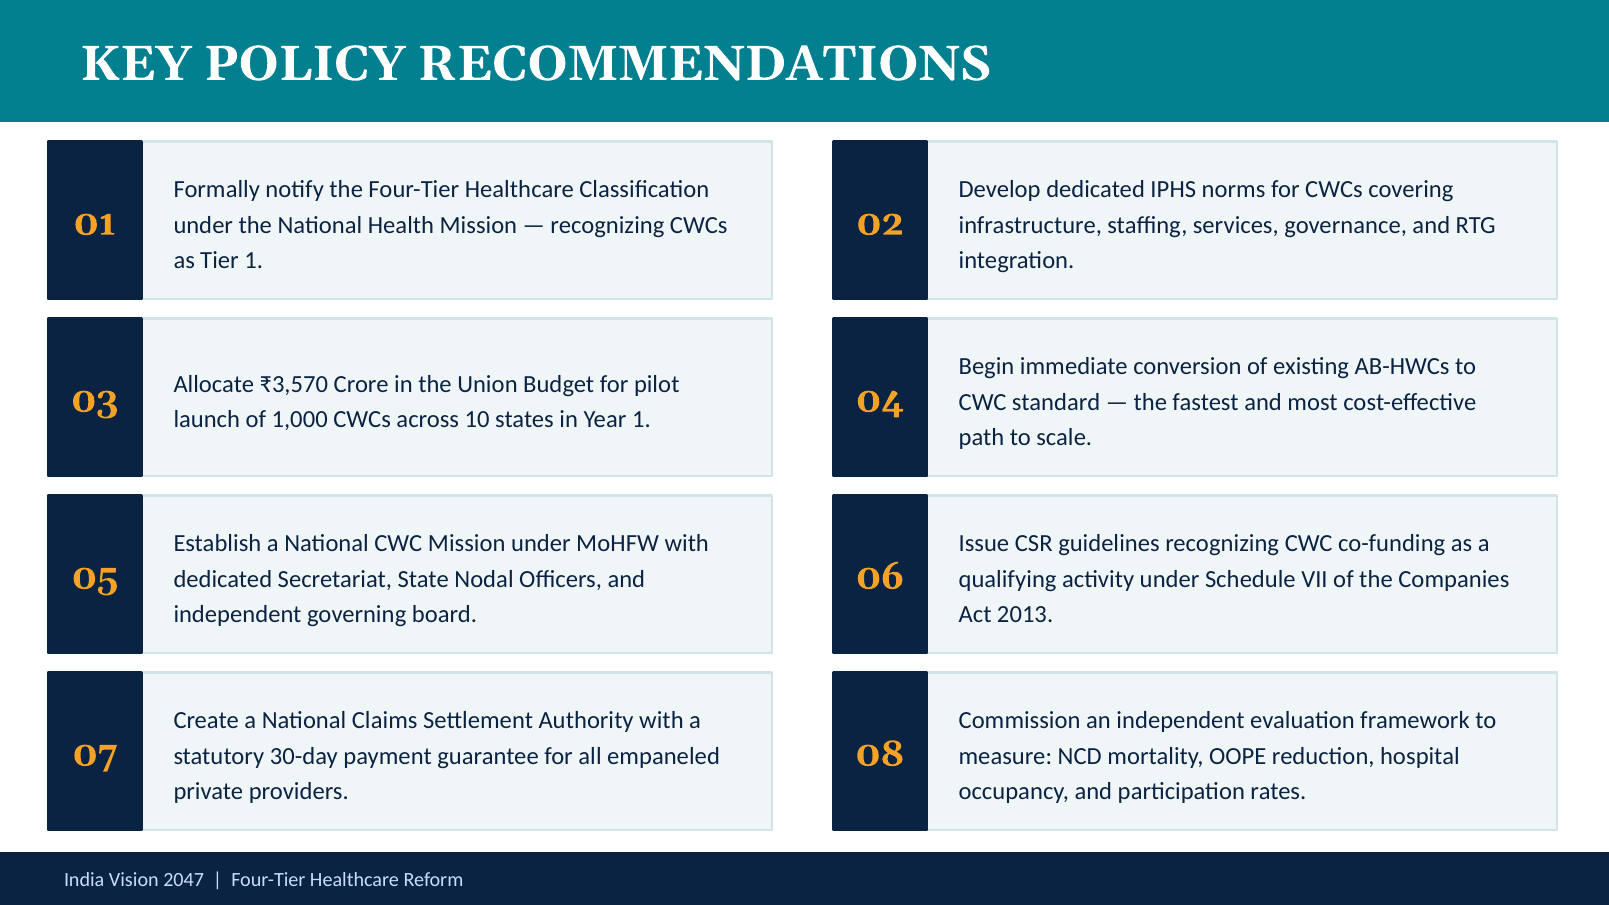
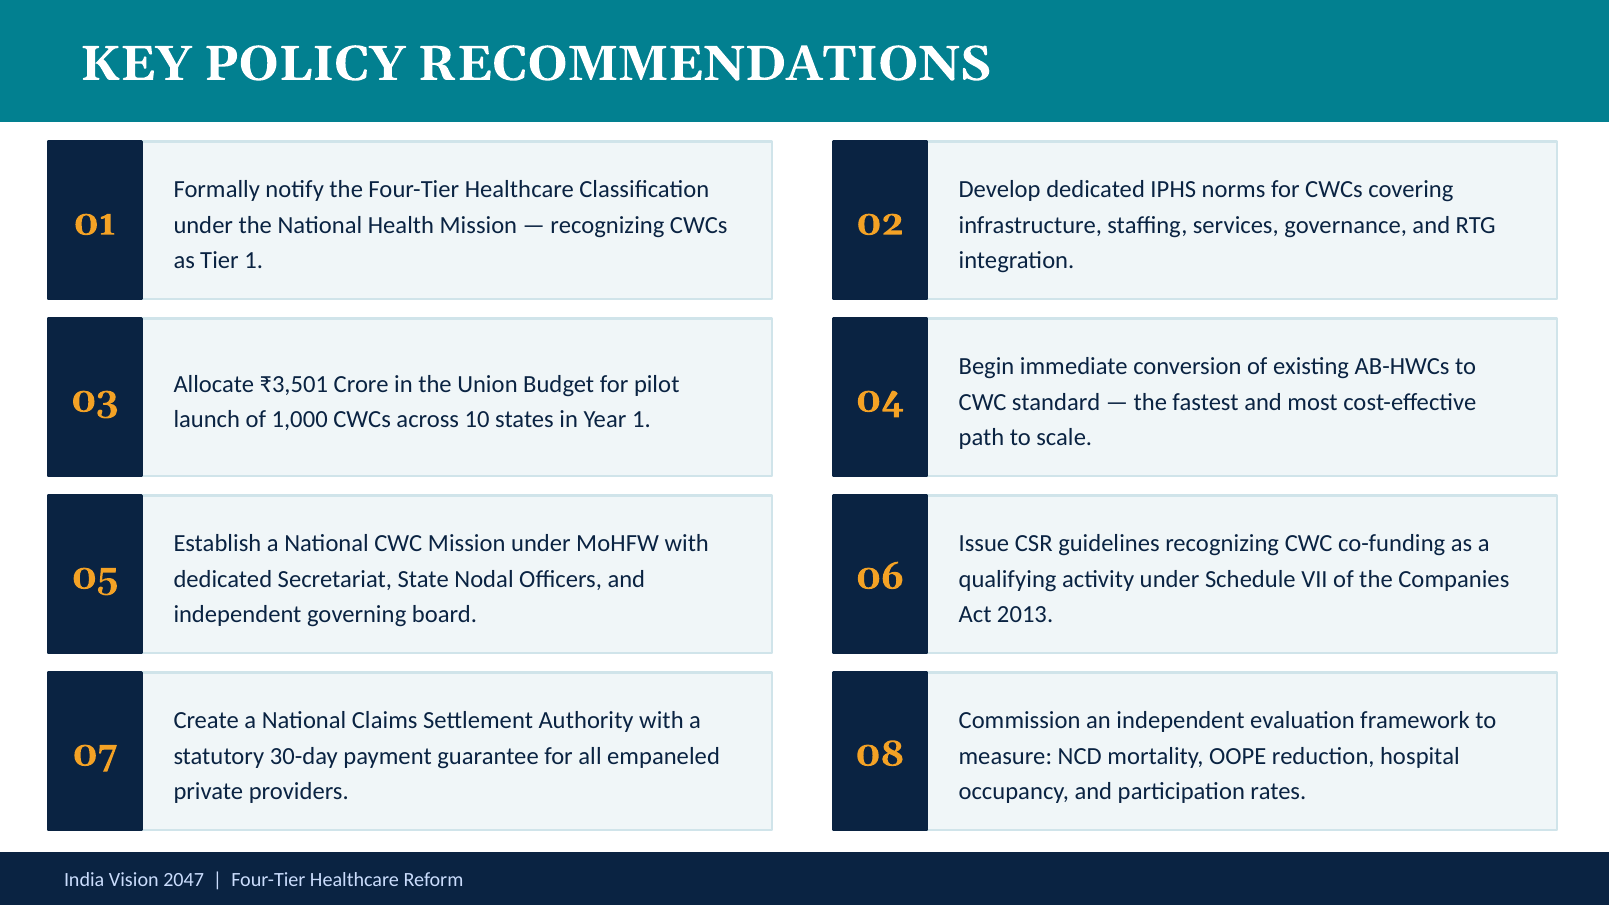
₹3,570: ₹3,570 -> ₹3,501
